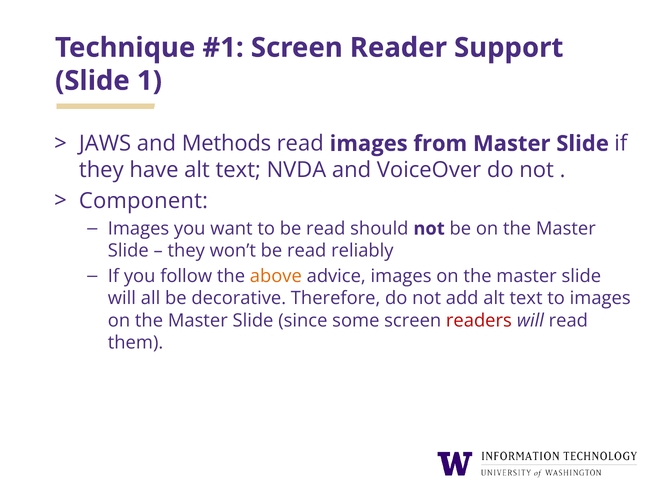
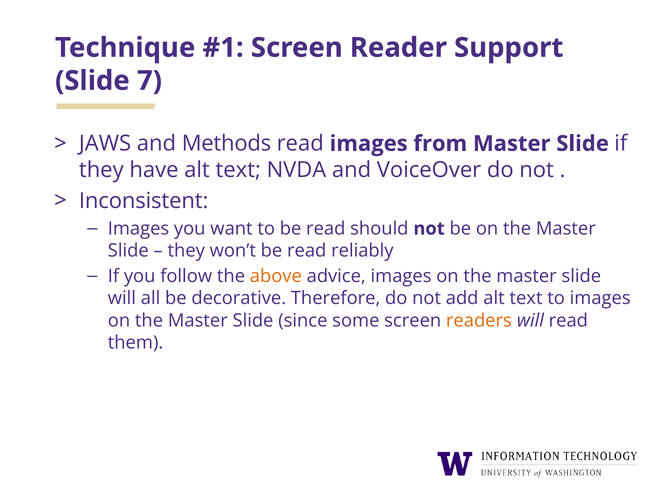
1: 1 -> 7
Component: Component -> Inconsistent
readers colour: red -> orange
